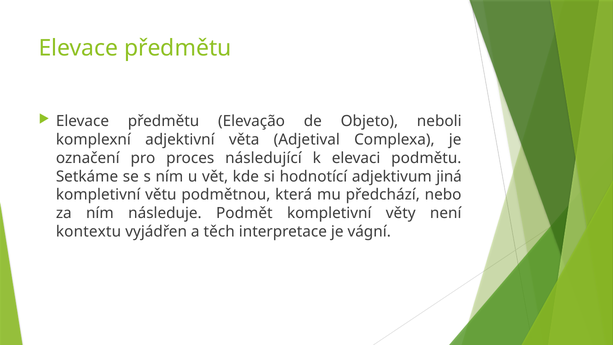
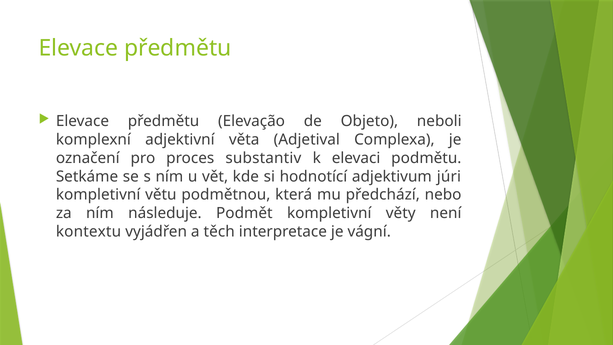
následující: následující -> substantiv
jiná: jiná -> júri
